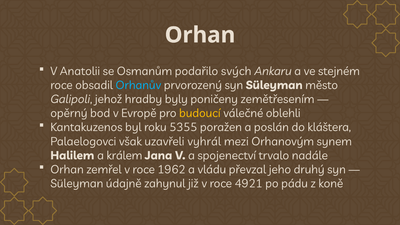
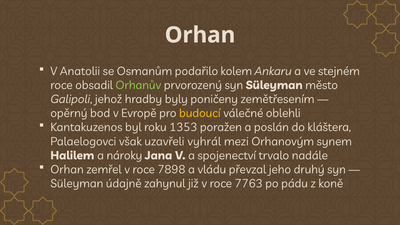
svých: svých -> kolem
Orhanův colour: light blue -> light green
5355: 5355 -> 1353
králem: králem -> nároky
1962: 1962 -> 7898
4921: 4921 -> 7763
